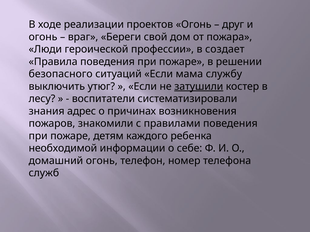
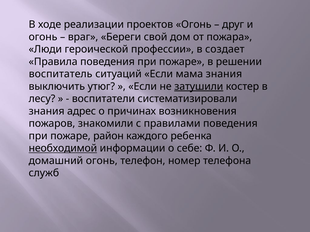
безопасного: безопасного -> воспитатель
мама службу: службу -> знания
детям: детям -> район
необходимой underline: none -> present
